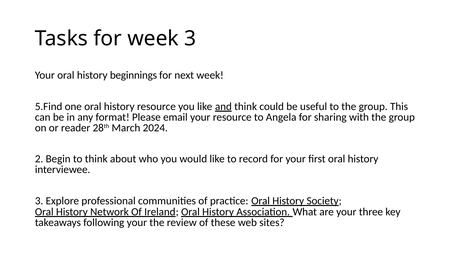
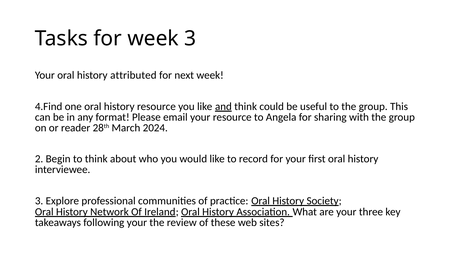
beginnings: beginnings -> attributed
5.Find: 5.Find -> 4.Find
